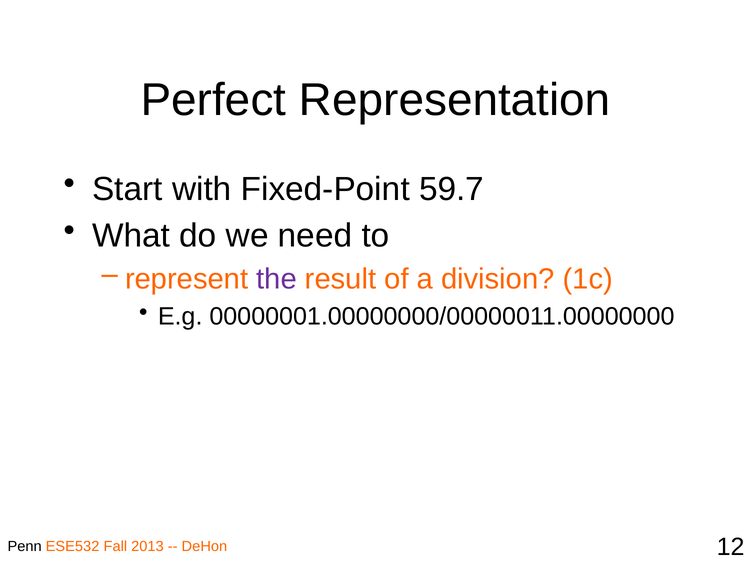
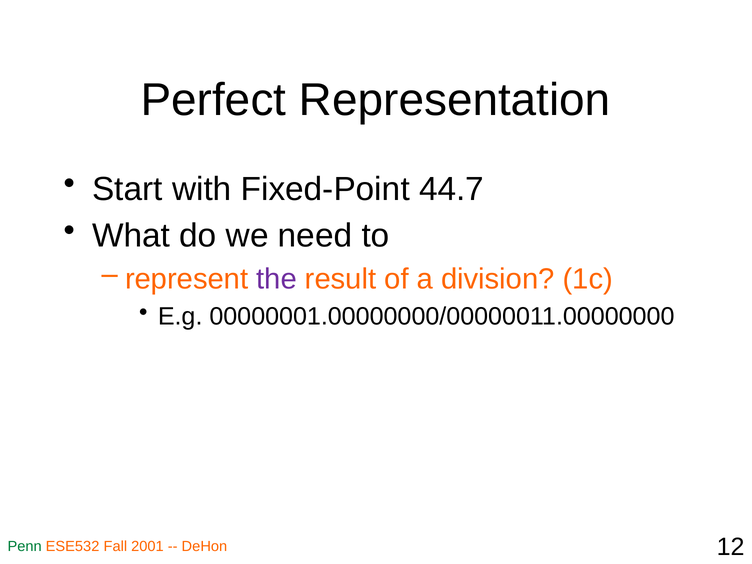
59.7: 59.7 -> 44.7
Penn colour: black -> green
2013: 2013 -> 2001
